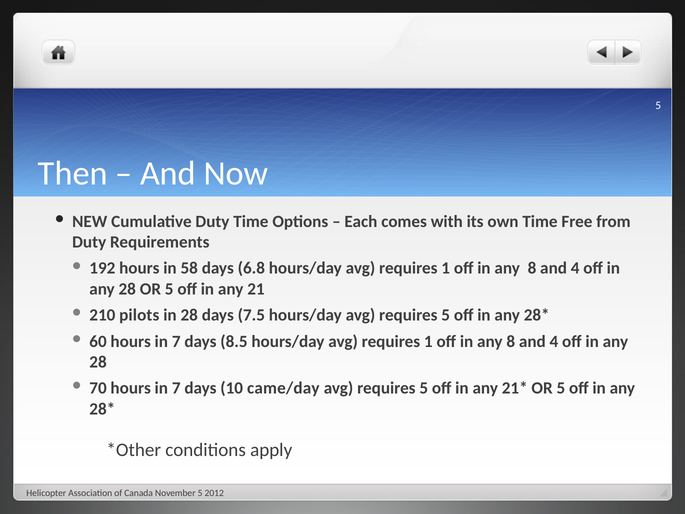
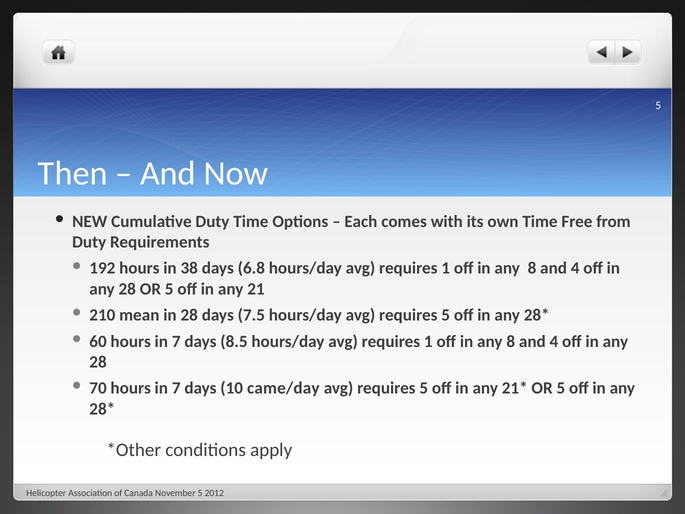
58: 58 -> 38
pilots: pilots -> mean
